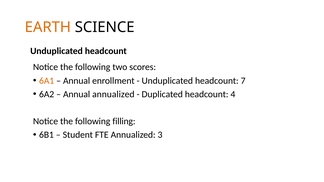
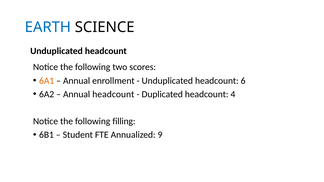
EARTH colour: orange -> blue
7: 7 -> 6
Annual annualized: annualized -> headcount
3: 3 -> 9
